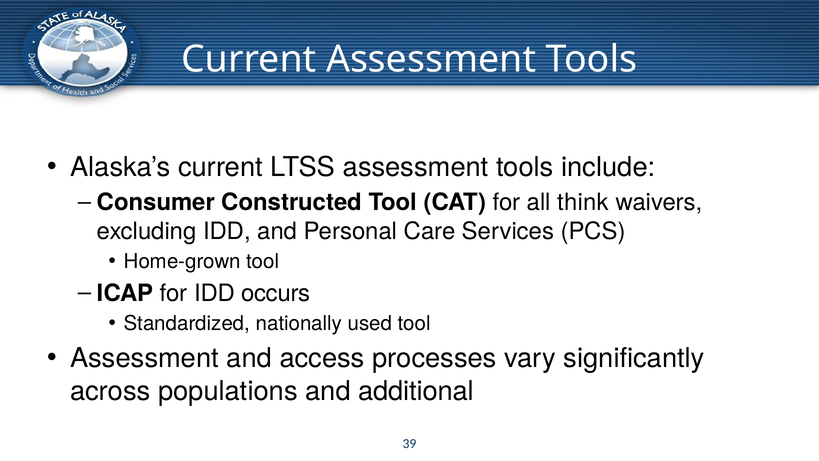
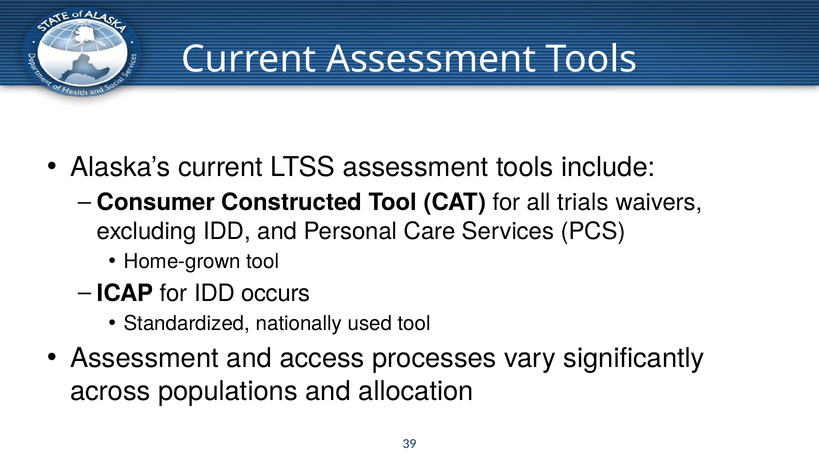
think: think -> trials
additional: additional -> allocation
